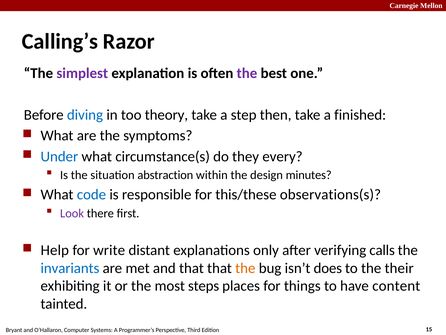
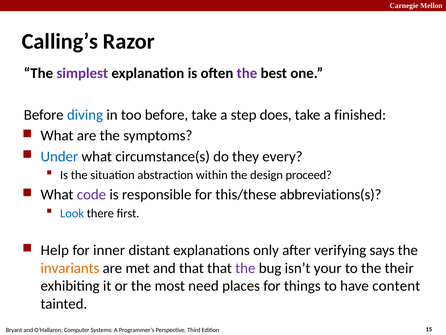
too theory: theory -> before
then: then -> does
minutes: minutes -> proceed
code colour: blue -> purple
observations(s: observations(s -> abbreviations(s
Look colour: purple -> blue
write: write -> inner
calls: calls -> says
invariants colour: blue -> orange
the at (245, 268) colour: orange -> purple
does: does -> your
steps: steps -> need
